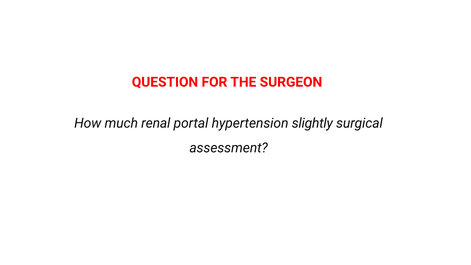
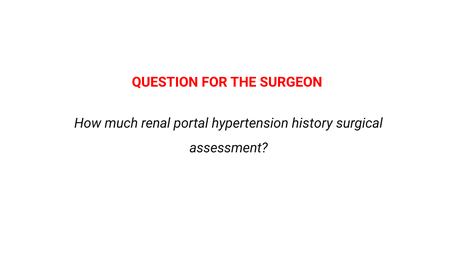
slightly: slightly -> history
